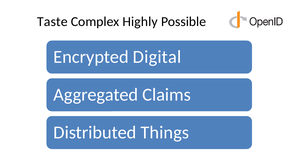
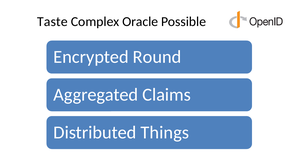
Highly: Highly -> Oracle
Digital: Digital -> Round
